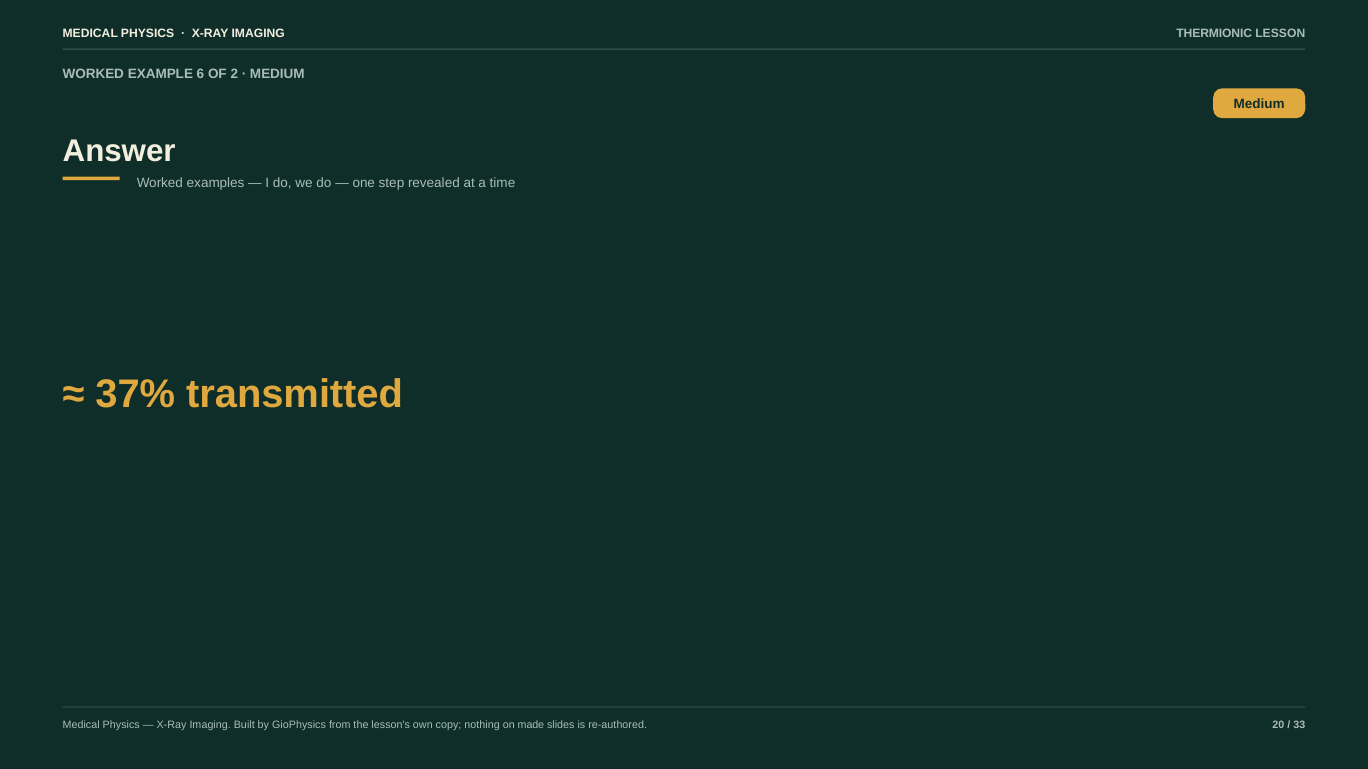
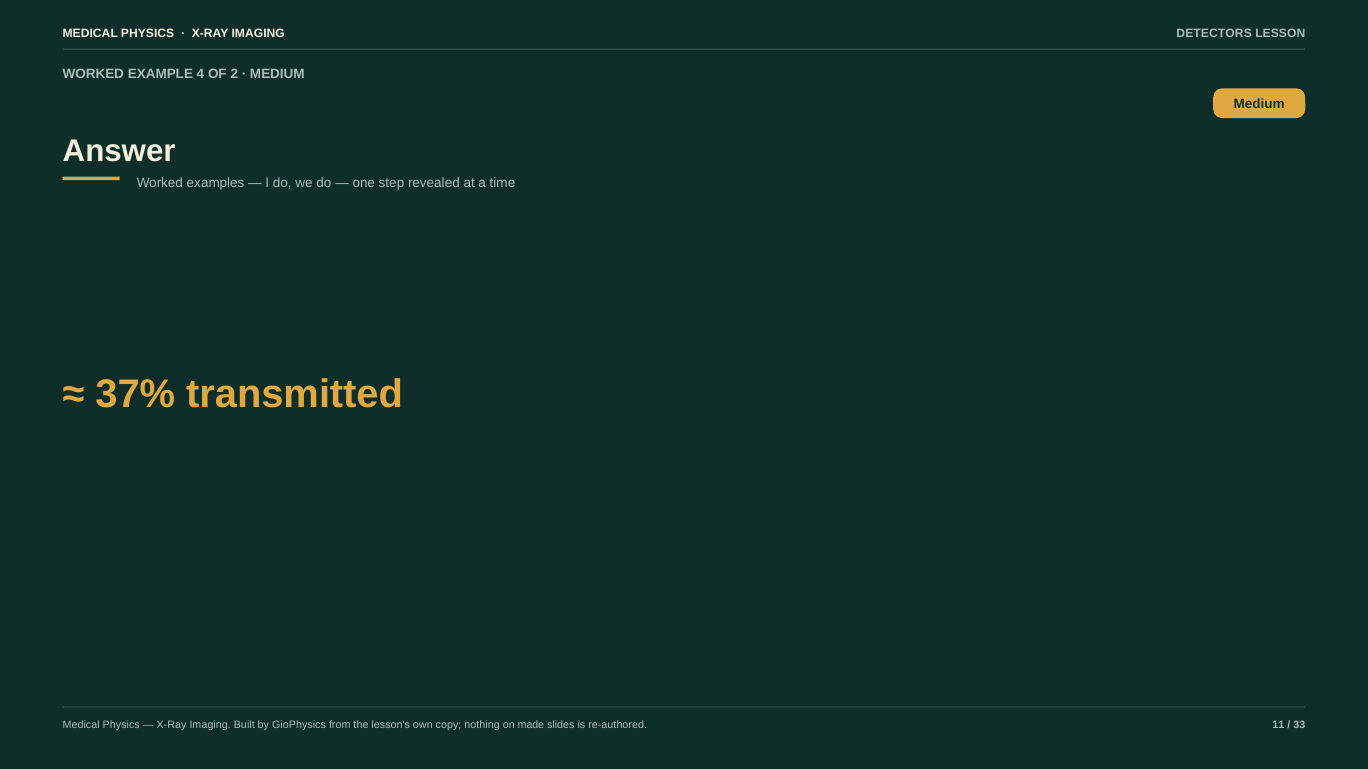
THERMIONIC: THERMIONIC -> DETECTORS
6: 6 -> 4
20: 20 -> 11
